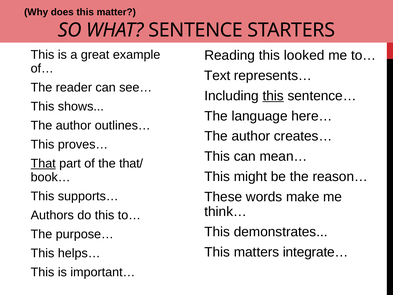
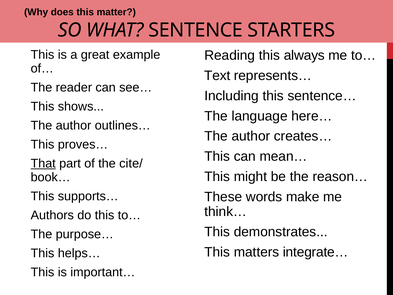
looked: looked -> always
this at (273, 96) underline: present -> none
that/: that/ -> cite/
